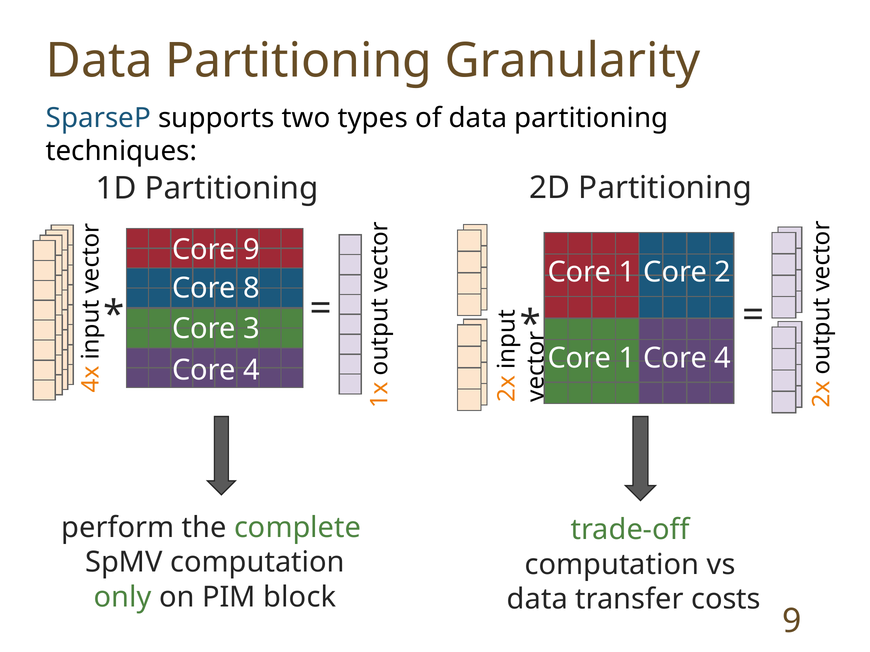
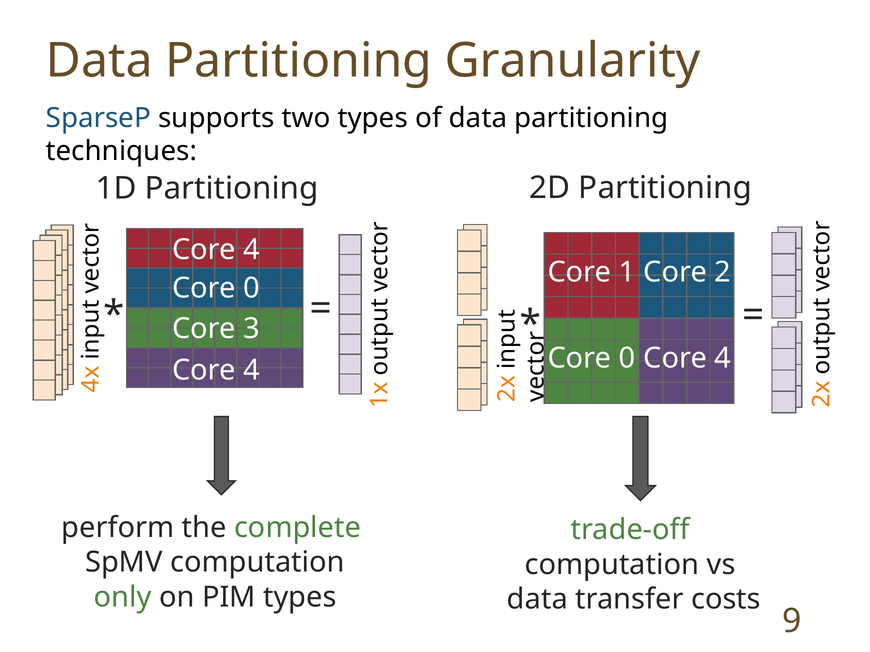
9 at (251, 250): 9 -> 4
8 at (251, 289): 8 -> 0
1 at (627, 359): 1 -> 0
PIM block: block -> types
